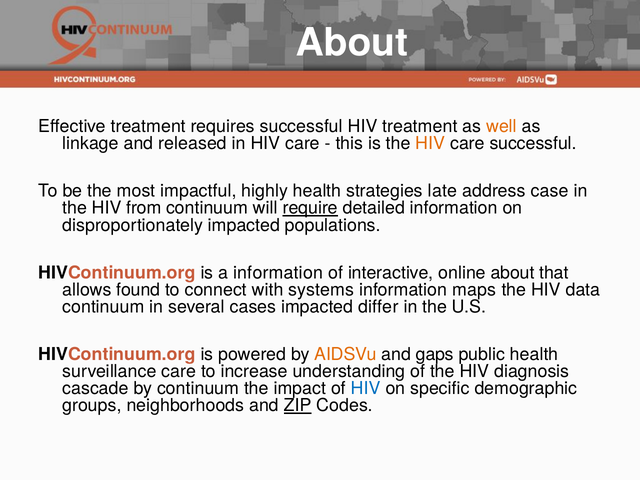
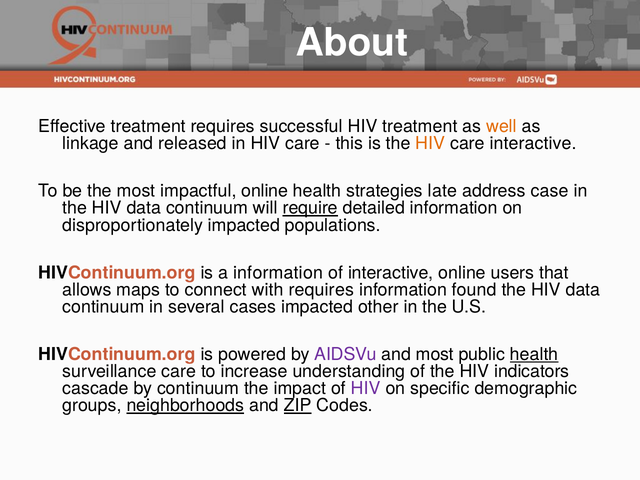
care successful: successful -> interactive
impactful highly: highly -> online
from at (144, 208): from -> data
online about: about -> users
found: found -> maps
with systems: systems -> requires
maps: maps -> found
differ: differ -> other
AIDSVu colour: orange -> purple
and gaps: gaps -> most
health at (534, 354) underline: none -> present
diagnosis: diagnosis -> indicators
HIV at (366, 388) colour: blue -> purple
neighborhoods underline: none -> present
